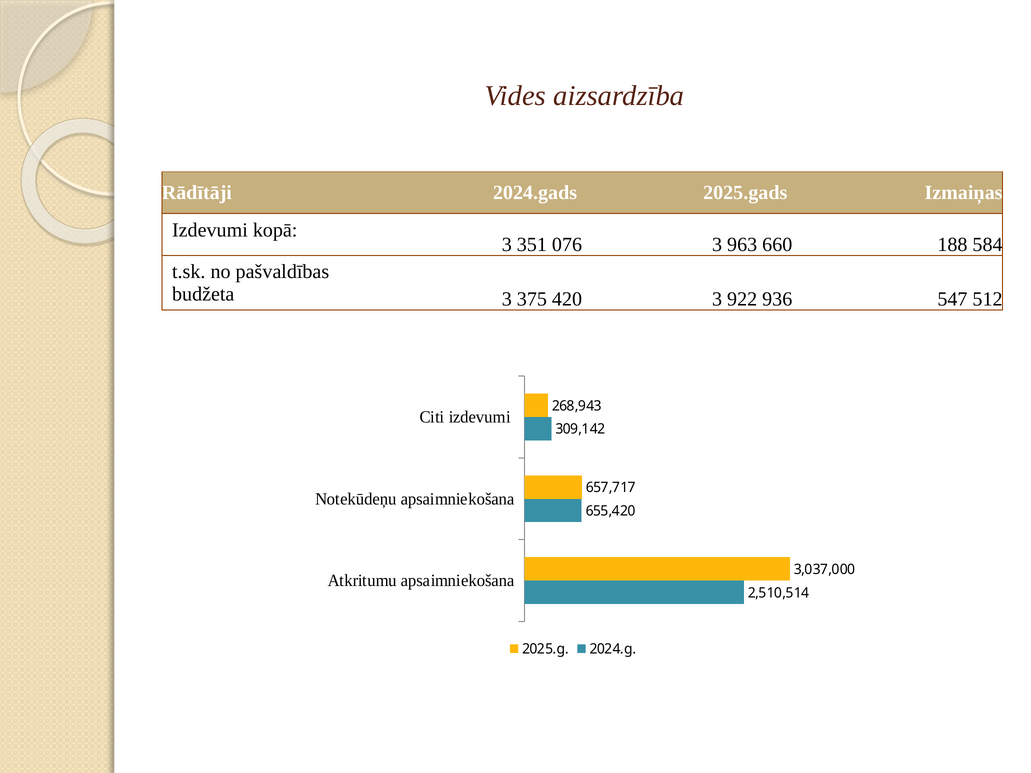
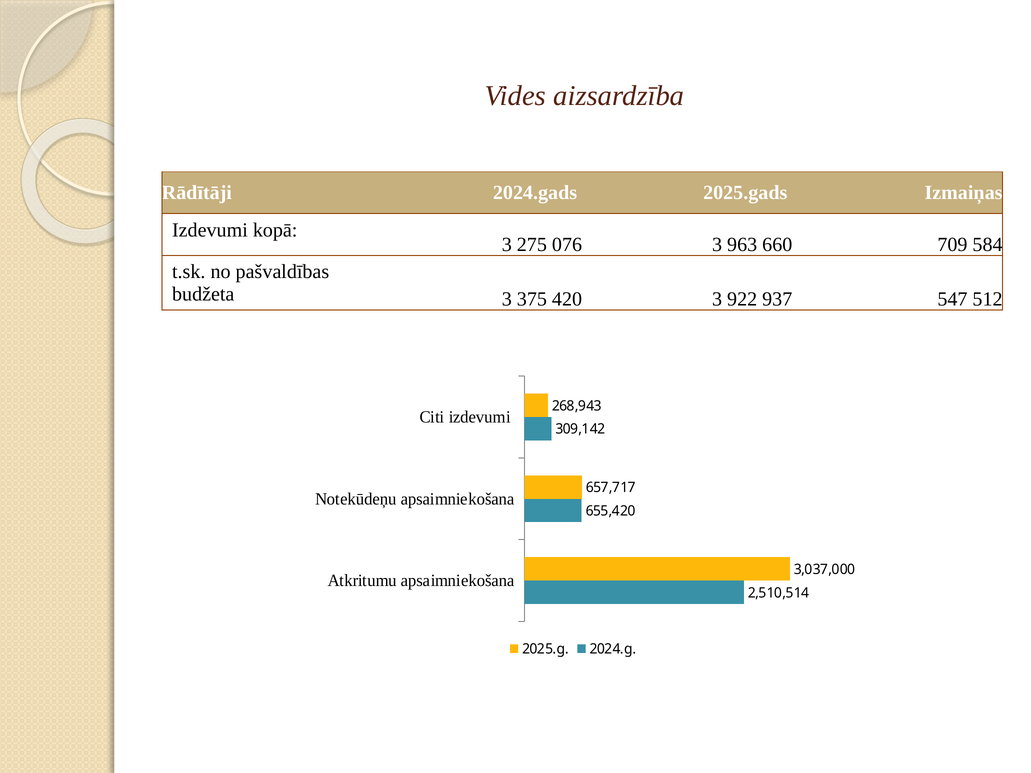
351: 351 -> 275
188: 188 -> 709
936: 936 -> 937
